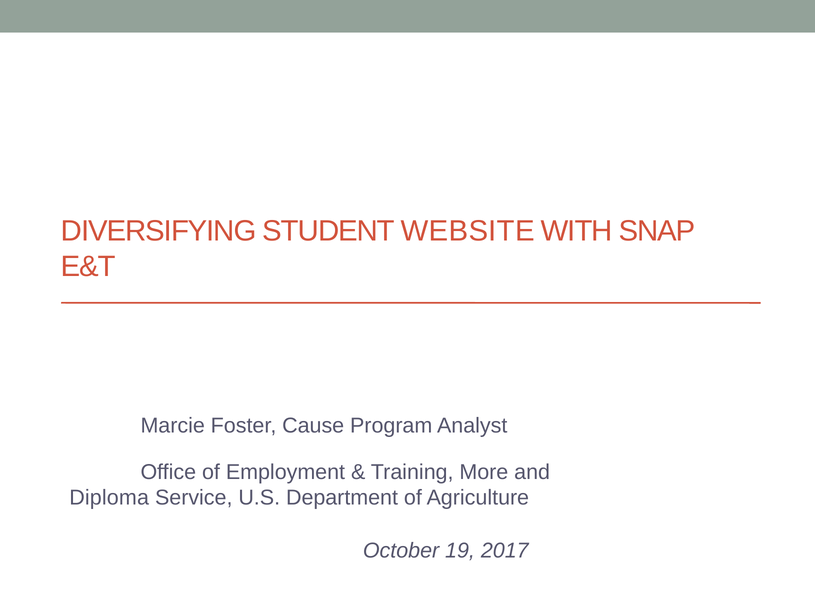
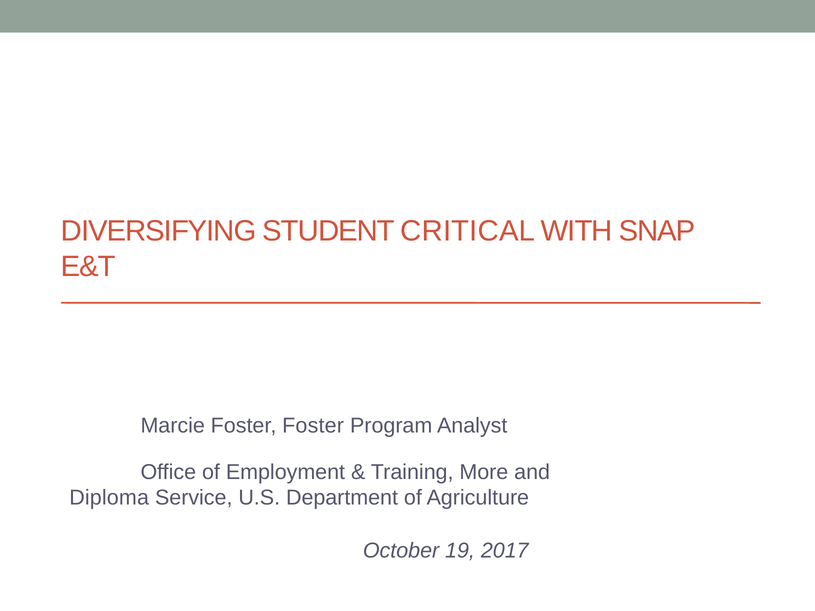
WEBSITE: WEBSITE -> CRITICAL
Foster Cause: Cause -> Foster
